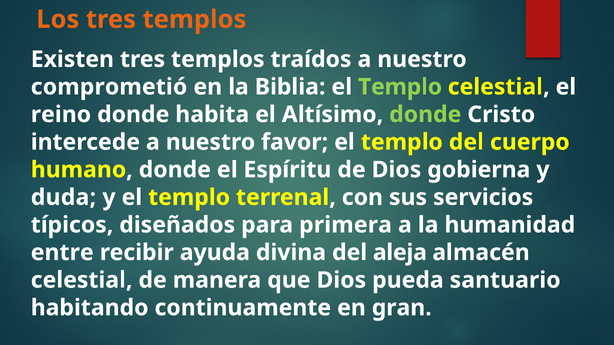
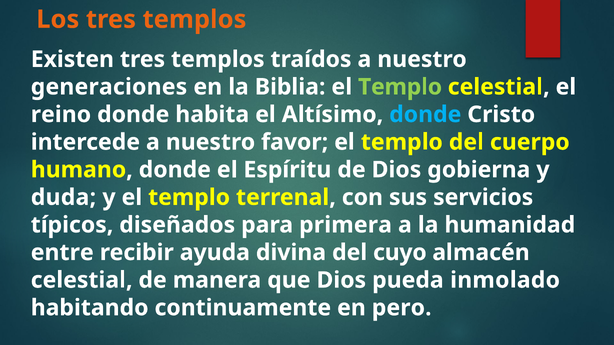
comprometió: comprometió -> generaciones
donde at (425, 115) colour: light green -> light blue
aleja: aleja -> cuyo
santuario: santuario -> inmolado
gran: gran -> pero
